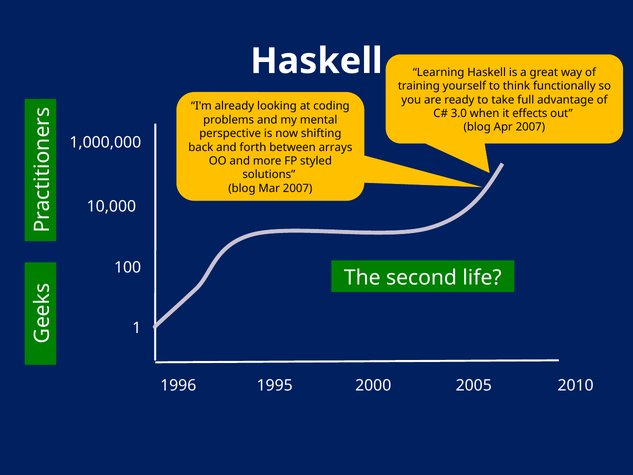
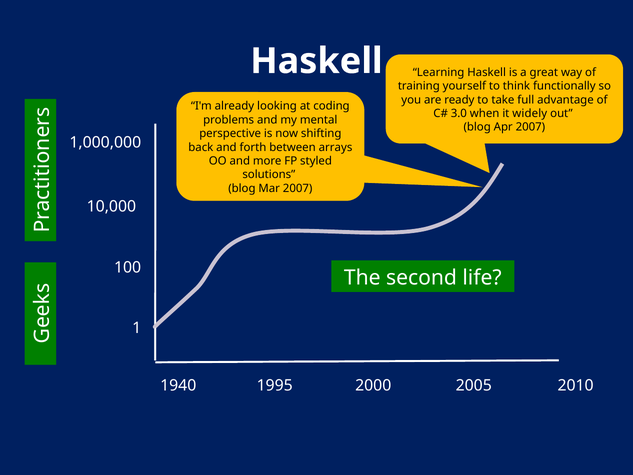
effects: effects -> widely
1996: 1996 -> 1940
